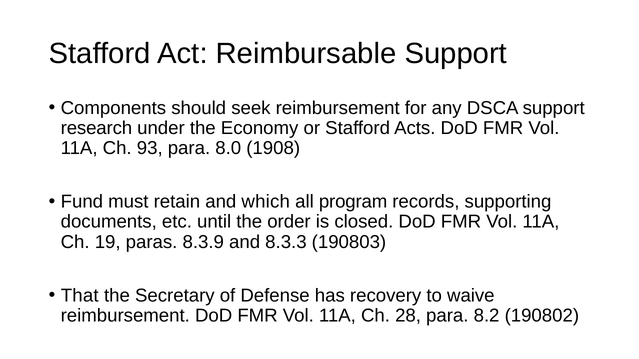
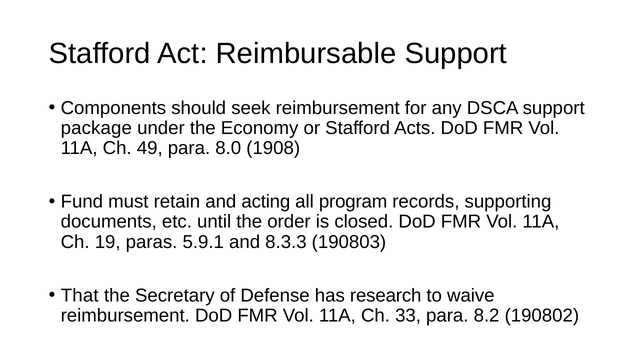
research: research -> package
93: 93 -> 49
which: which -> acting
8.3.9: 8.3.9 -> 5.9.1
recovery: recovery -> research
28: 28 -> 33
